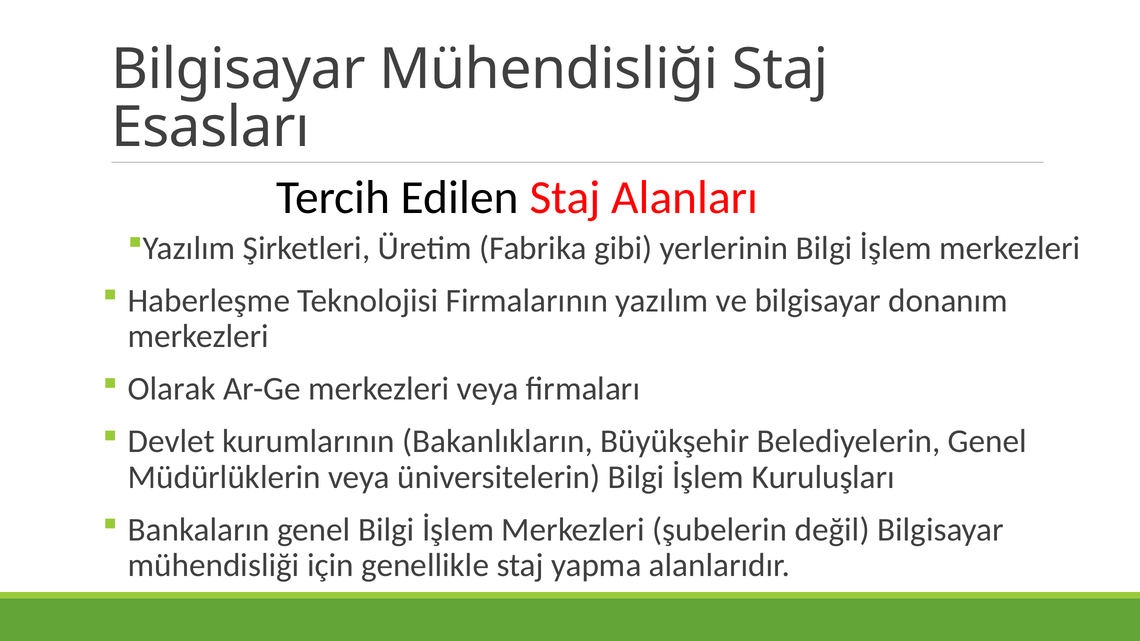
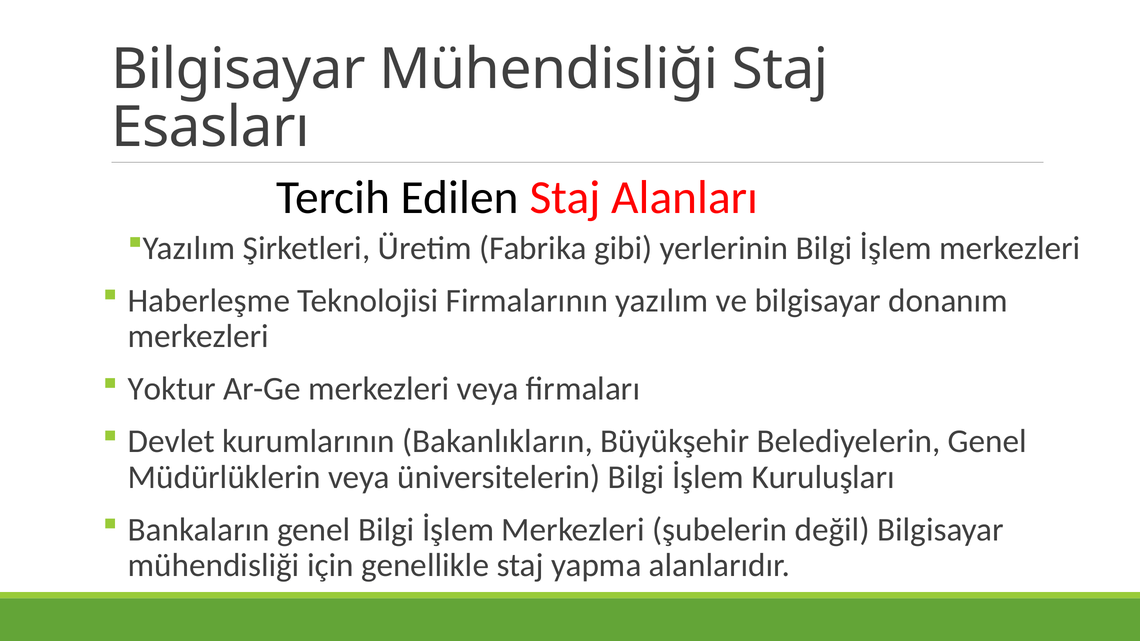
Olarak: Olarak -> Yoktur
